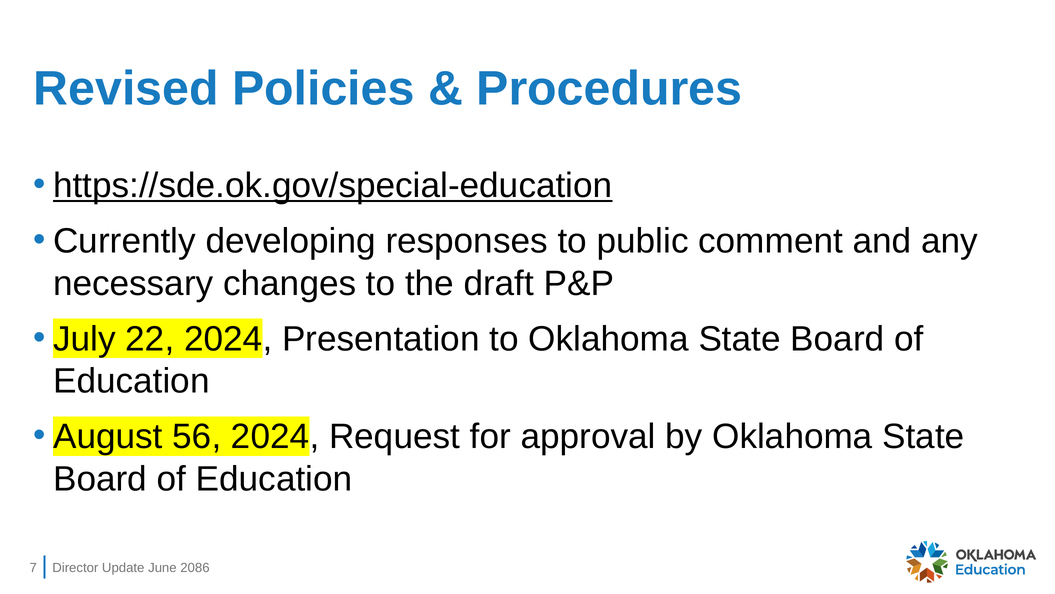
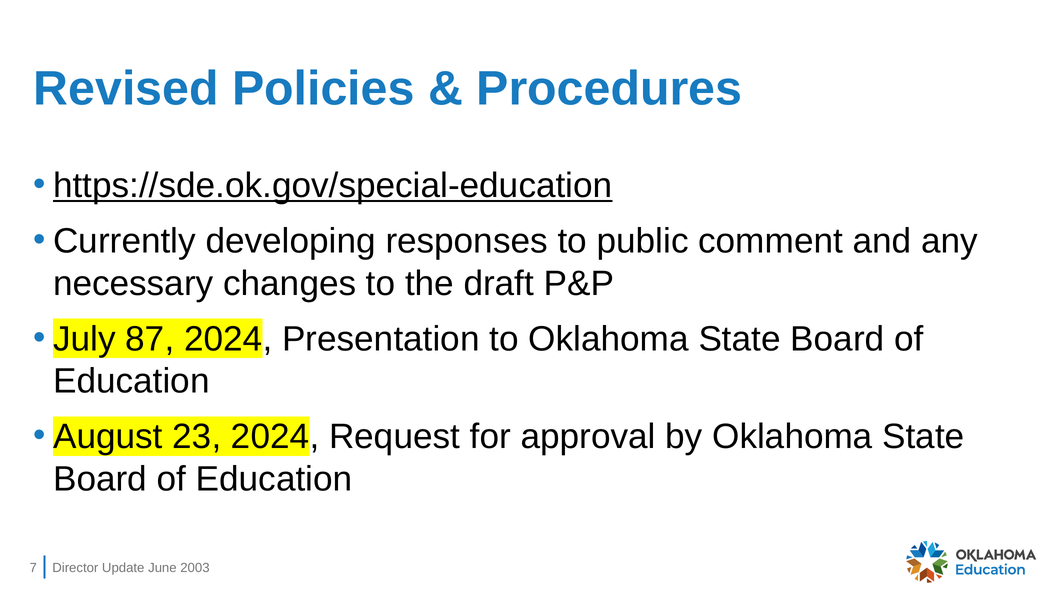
22: 22 -> 87
56: 56 -> 23
2086: 2086 -> 2003
